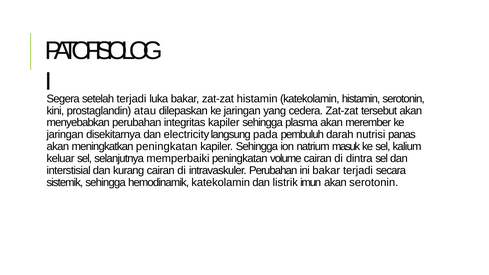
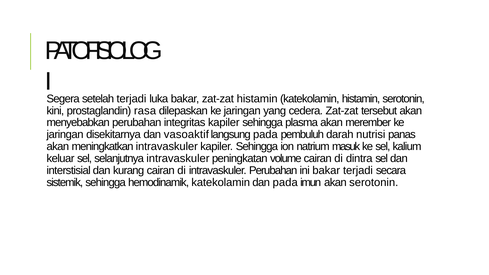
atau: atau -> rasa
electricity: electricity -> vasoaktif
meningkatkan peningkatan: peningkatan -> intravaskuler
selanjutnya memperbaiki: memperbaiki -> intravaskuler
dan listrik: listrik -> pada
